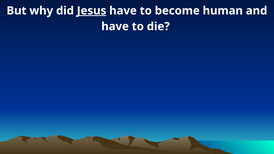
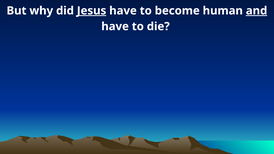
and underline: none -> present
